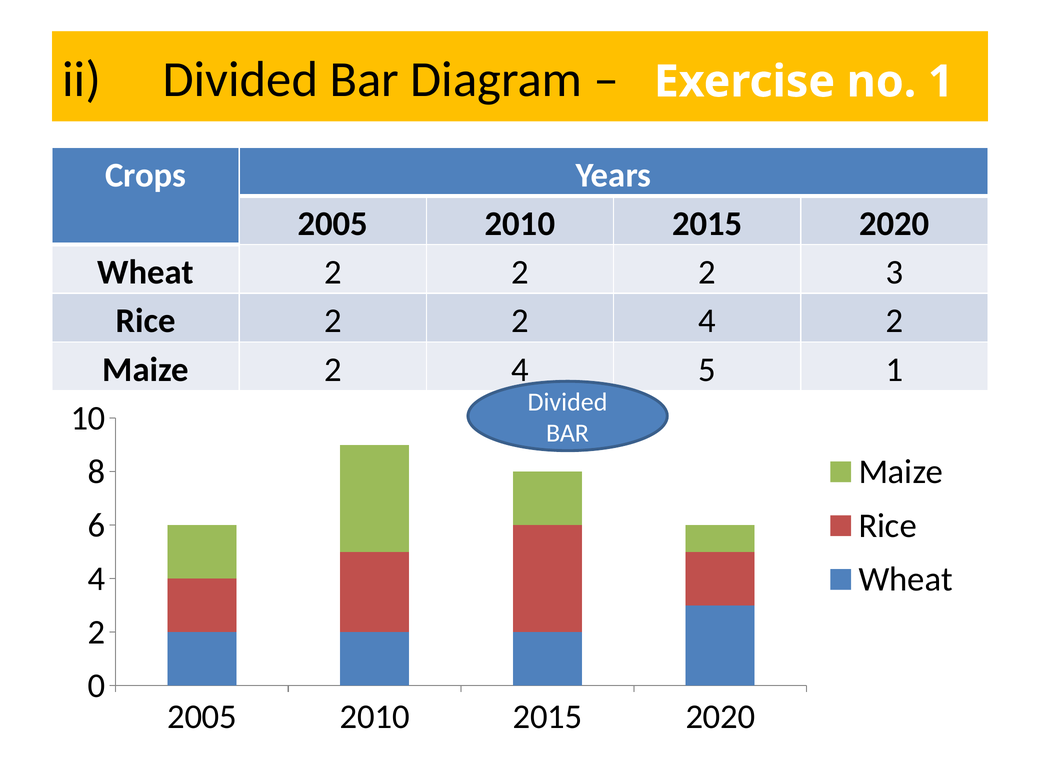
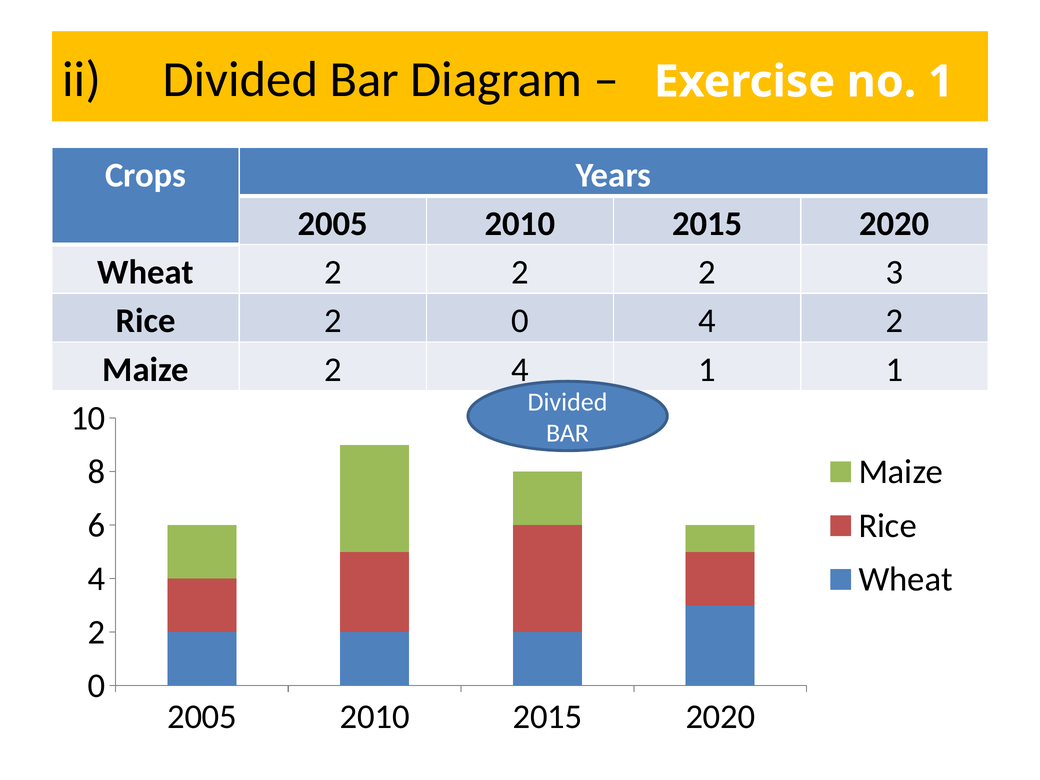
Rice 2 2: 2 -> 0
5 at (707, 370): 5 -> 1
